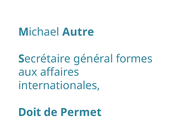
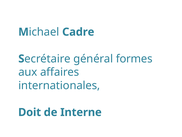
Autre: Autre -> Cadre
Permet: Permet -> Interne
